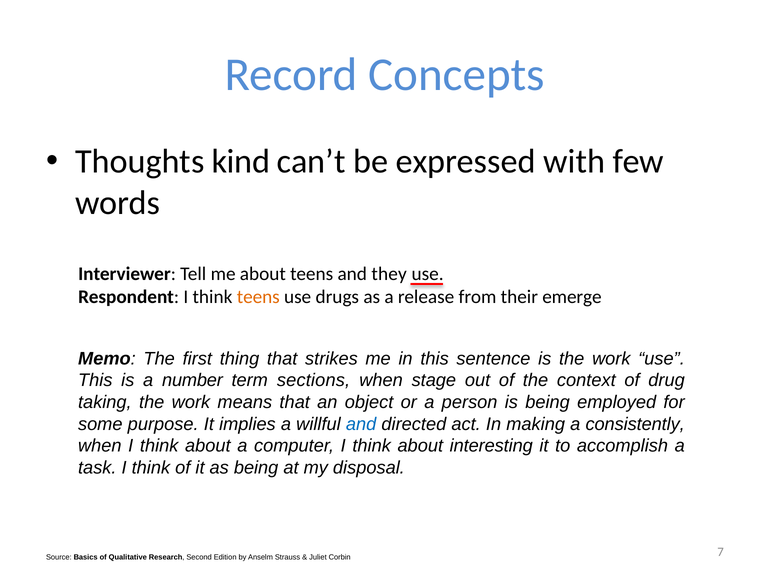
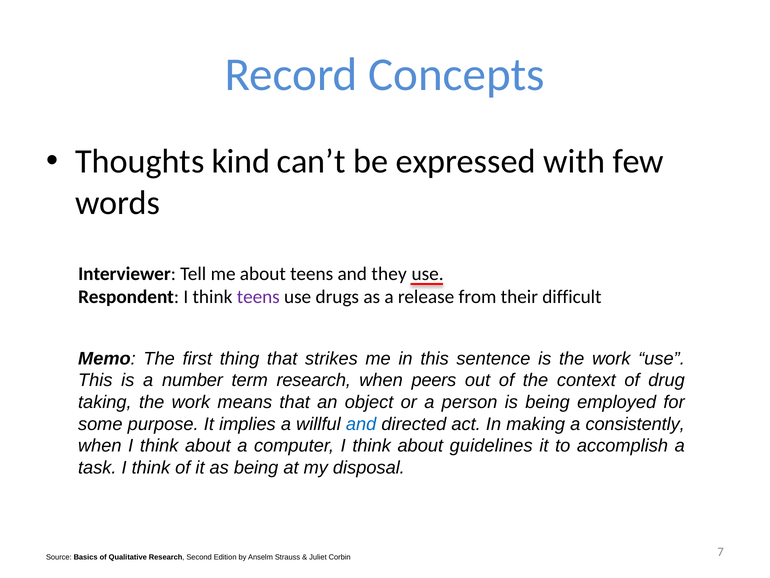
teens at (258, 297) colour: orange -> purple
emerge: emerge -> difficult
term sections: sections -> research
stage: stage -> peers
interesting: interesting -> guidelines
